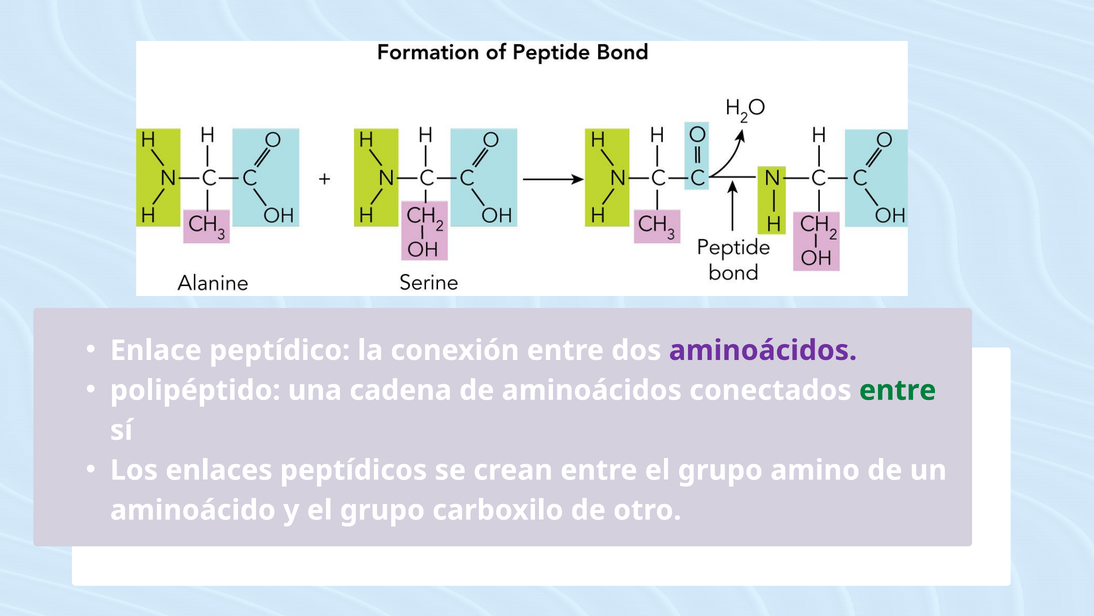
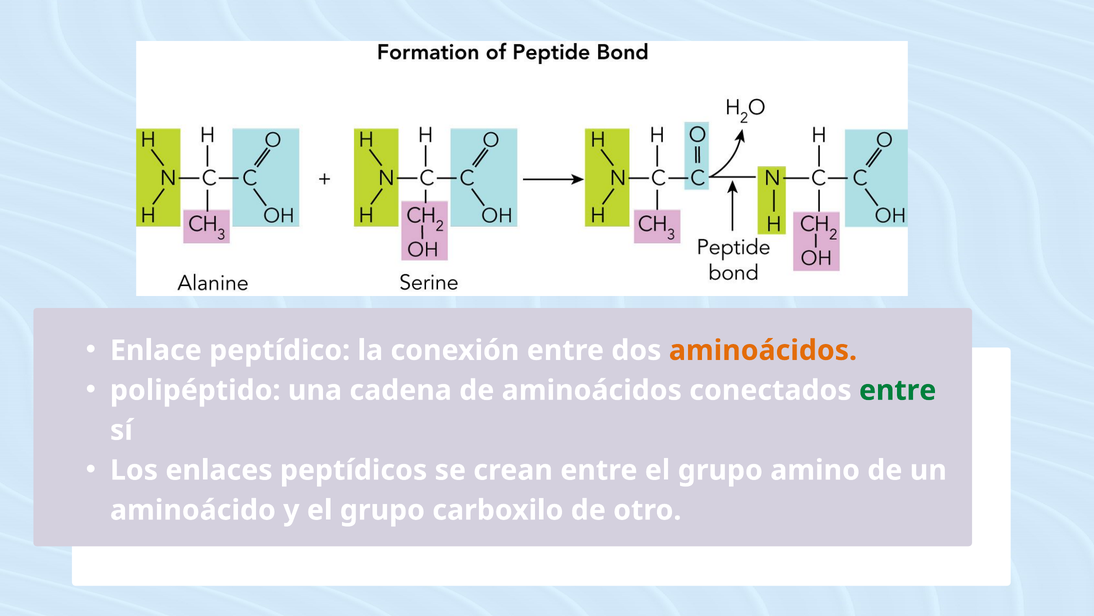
aminoácidos at (763, 350) colour: purple -> orange
